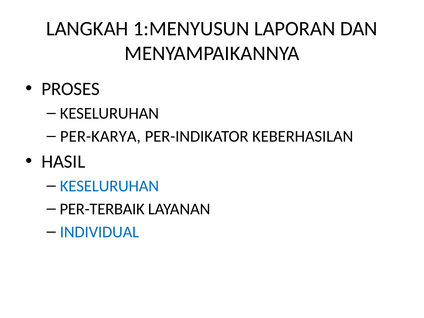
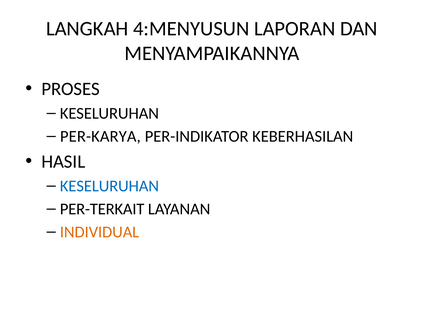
1:MENYUSUN: 1:MENYUSUN -> 4:MENYUSUN
PER-TERBAIK: PER-TERBAIK -> PER-TERKAIT
INDIVIDUAL colour: blue -> orange
